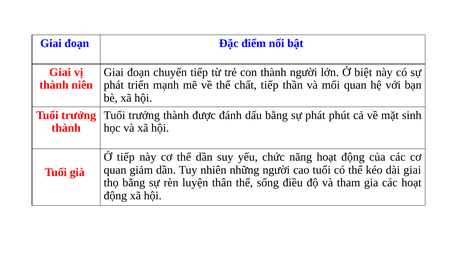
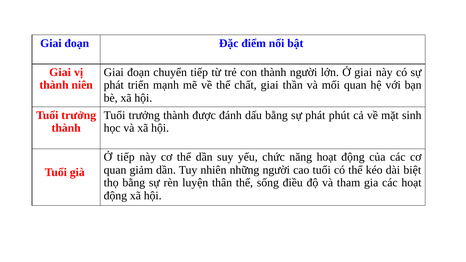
Ở biệt: biệt -> giai
chất tiếp: tiếp -> giai
dài giai: giai -> biệt
